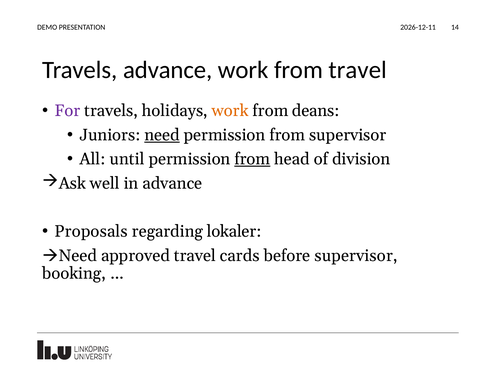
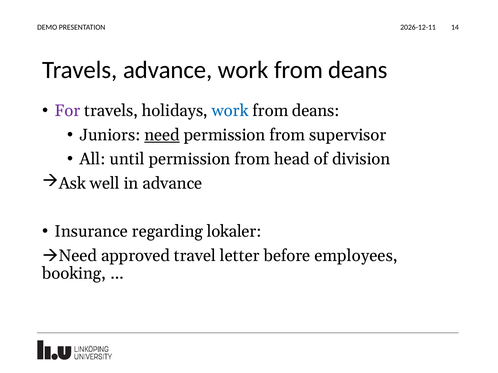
travel at (358, 70): travel -> deans
work at (230, 111) colour: orange -> blue
from at (252, 159) underline: present -> none
Proposals: Proposals -> Insurance
cards: cards -> letter
before supervisor: supervisor -> employees
